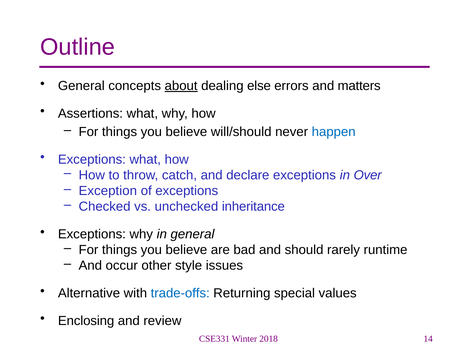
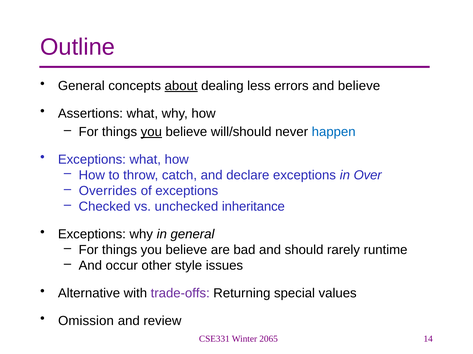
else: else -> less
and matters: matters -> believe
you at (151, 132) underline: none -> present
Exception: Exception -> Overrides
trade-offs colour: blue -> purple
Enclosing: Enclosing -> Omission
2018: 2018 -> 2065
